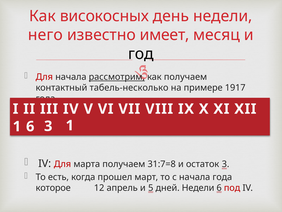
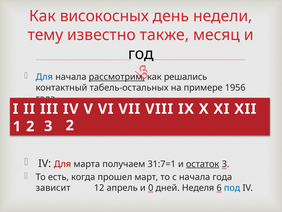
него: него -> тему
имеет: имеет -> также
Для at (44, 77) colour: red -> blue
как получаем: получаем -> решались
табель-несколько: табель-несколько -> табель-остальных
1917: 1917 -> 1956
1 6: 6 -> 2
3 1: 1 -> 2
31:7=8: 31:7=8 -> 31:7=1
остаток underline: none -> present
которое: которое -> зависит
5: 5 -> 0
дней Недели: Недели -> Неделя
под colour: red -> blue
